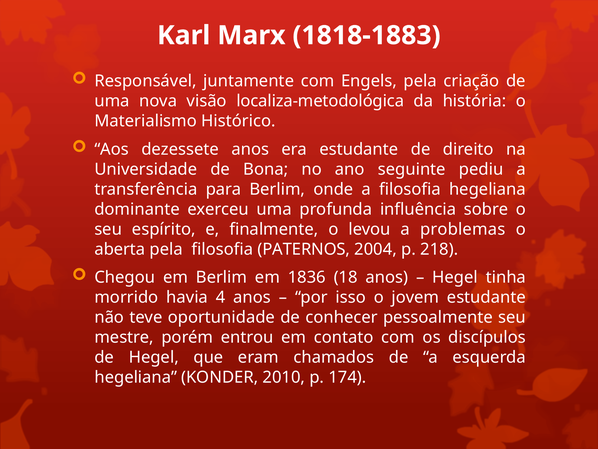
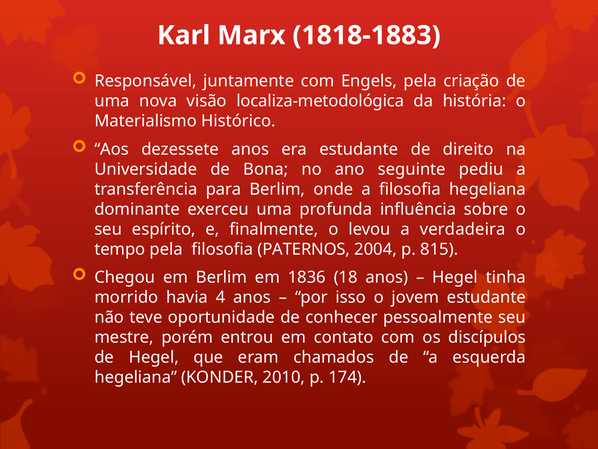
problemas: problemas -> verdadeira
aberta: aberta -> tempo
218: 218 -> 815
